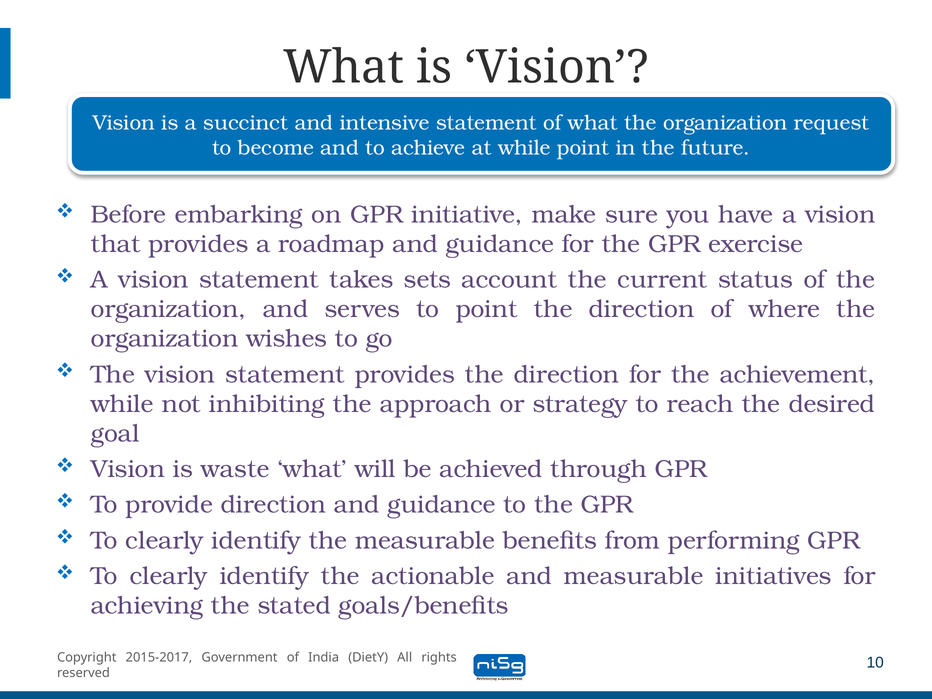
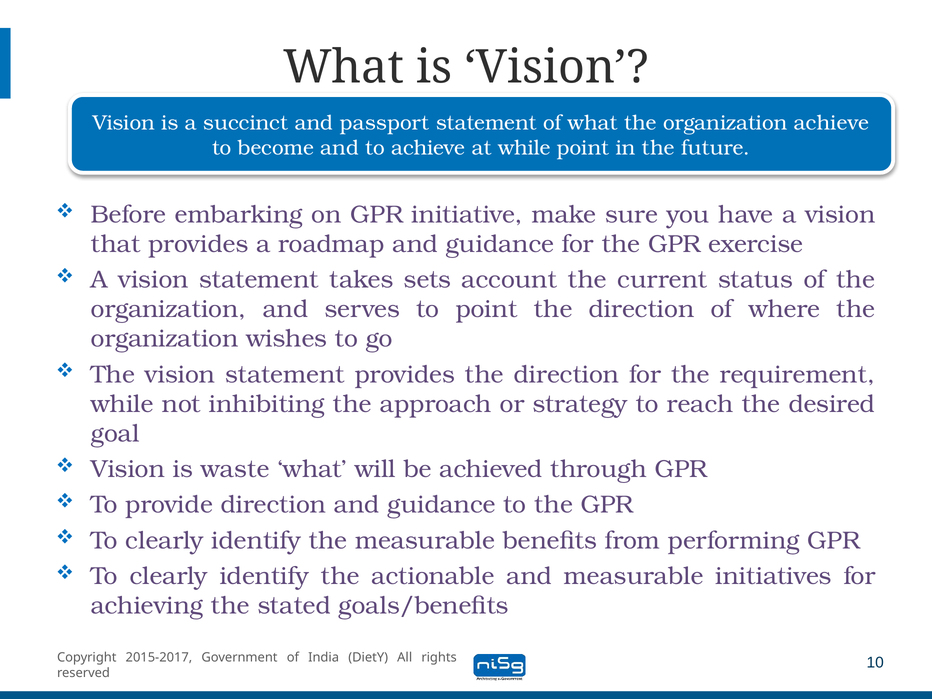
intensive: intensive -> passport
organization request: request -> achieve
achievement: achievement -> requirement
